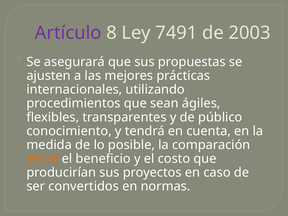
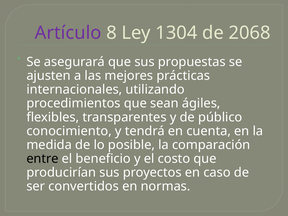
7491: 7491 -> 1304
2003: 2003 -> 2068
entre colour: orange -> black
